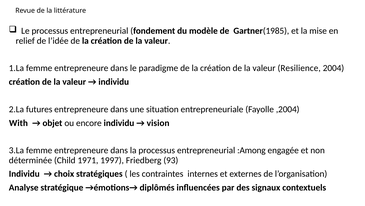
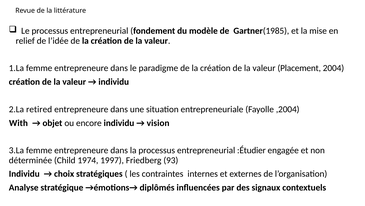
Resilience: Resilience -> Placement
futures: futures -> retired
:Among: :Among -> :Étudier
1971: 1971 -> 1974
